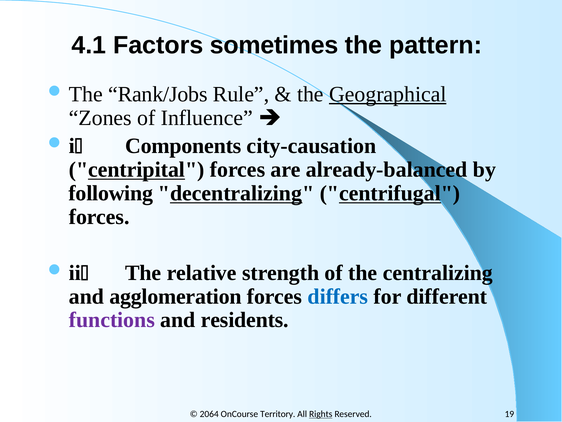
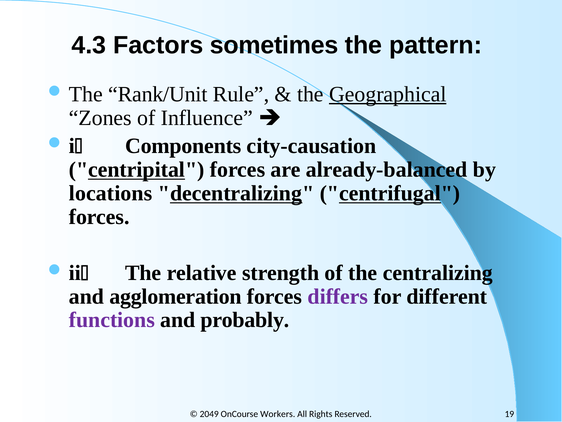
4.1: 4.1 -> 4.3
Rank/Jobs: Rank/Jobs -> Rank/Unit
following: following -> locations
differs colour: blue -> purple
residents: residents -> probably
2064: 2064 -> 2049
Territory: Territory -> Workers
Rights underline: present -> none
